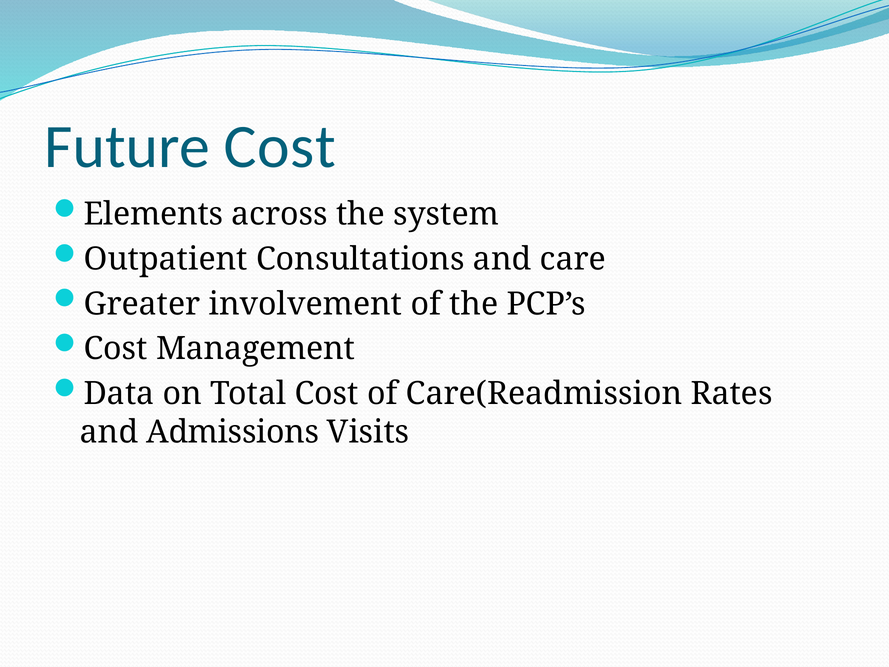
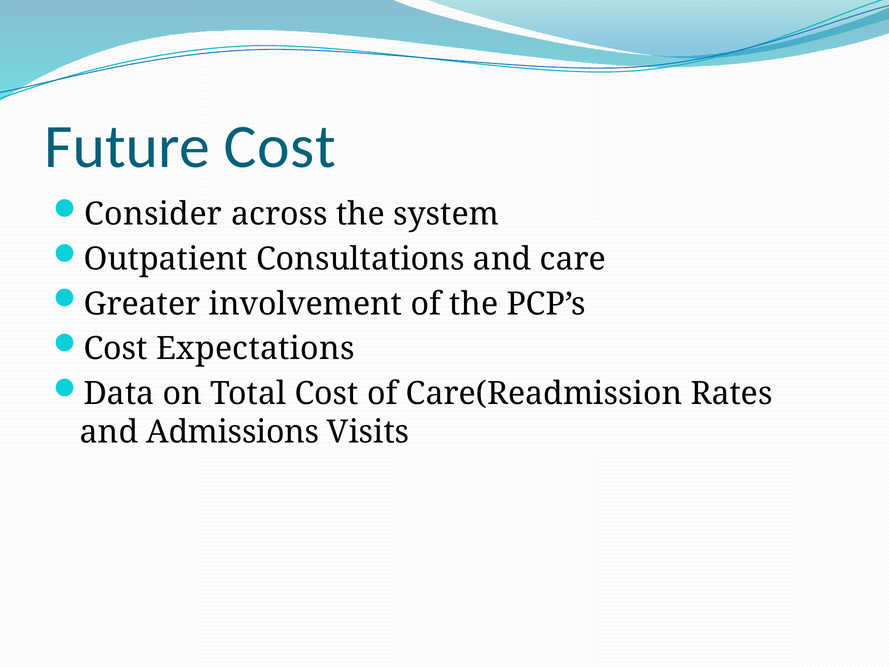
Elements: Elements -> Consider
Management: Management -> Expectations
